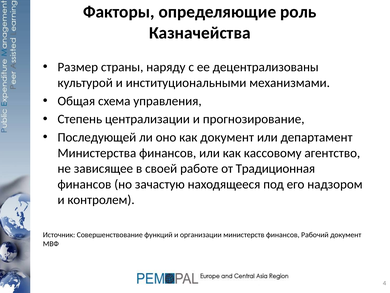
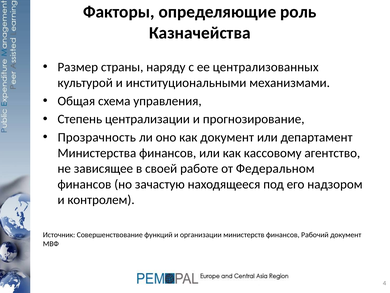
децентрализованы: децентрализованы -> централизованных
Последующей: Последующей -> Прозрачность
Традиционная: Традиционная -> Федеральном
